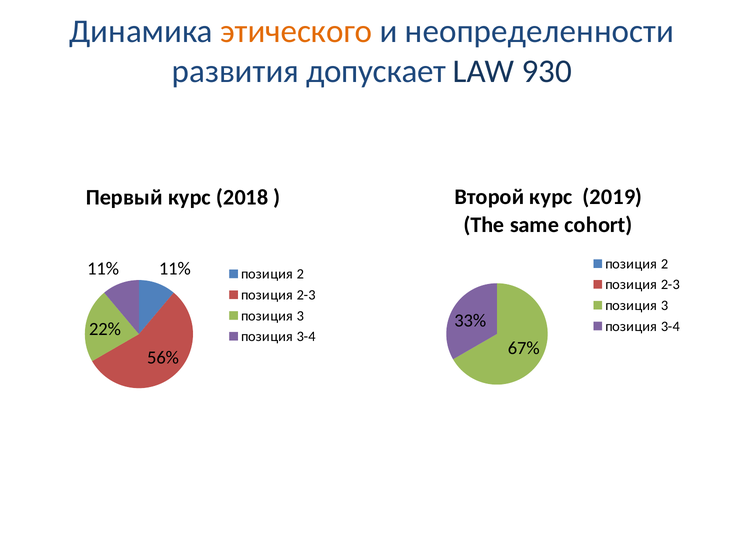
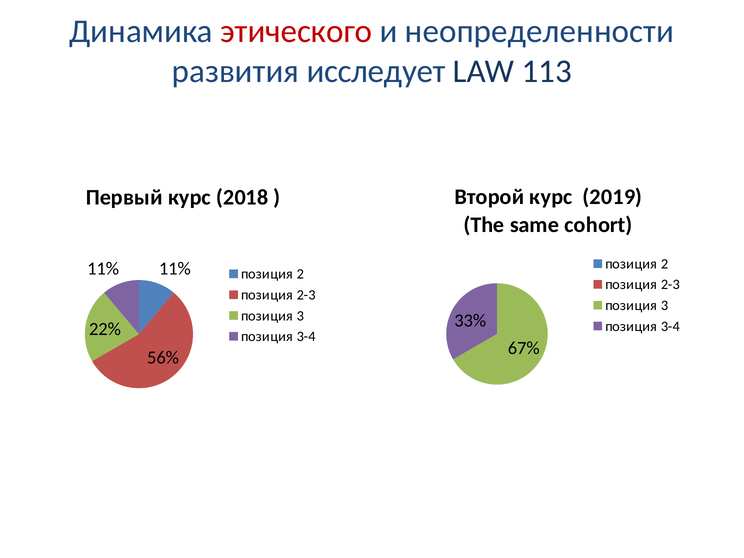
этического colour: orange -> red
допускает: допускает -> исследует
930: 930 -> 113
